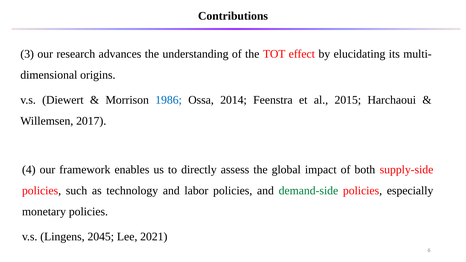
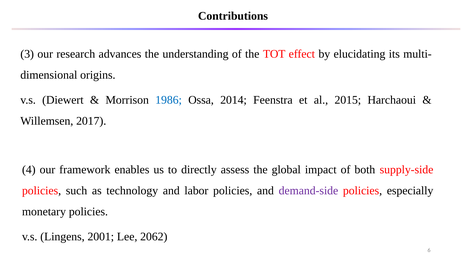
demand-side colour: green -> purple
2045: 2045 -> 2001
2021: 2021 -> 2062
